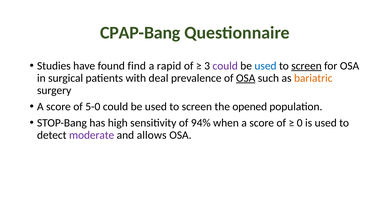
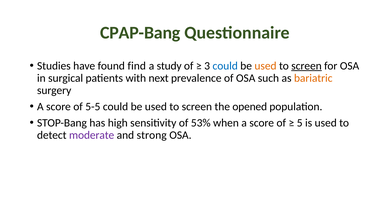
rapid: rapid -> study
could at (225, 66) colour: purple -> blue
used at (266, 66) colour: blue -> orange
deal: deal -> next
OSA at (246, 78) underline: present -> none
5-0: 5-0 -> 5-5
94%: 94% -> 53%
0: 0 -> 5
allows: allows -> strong
